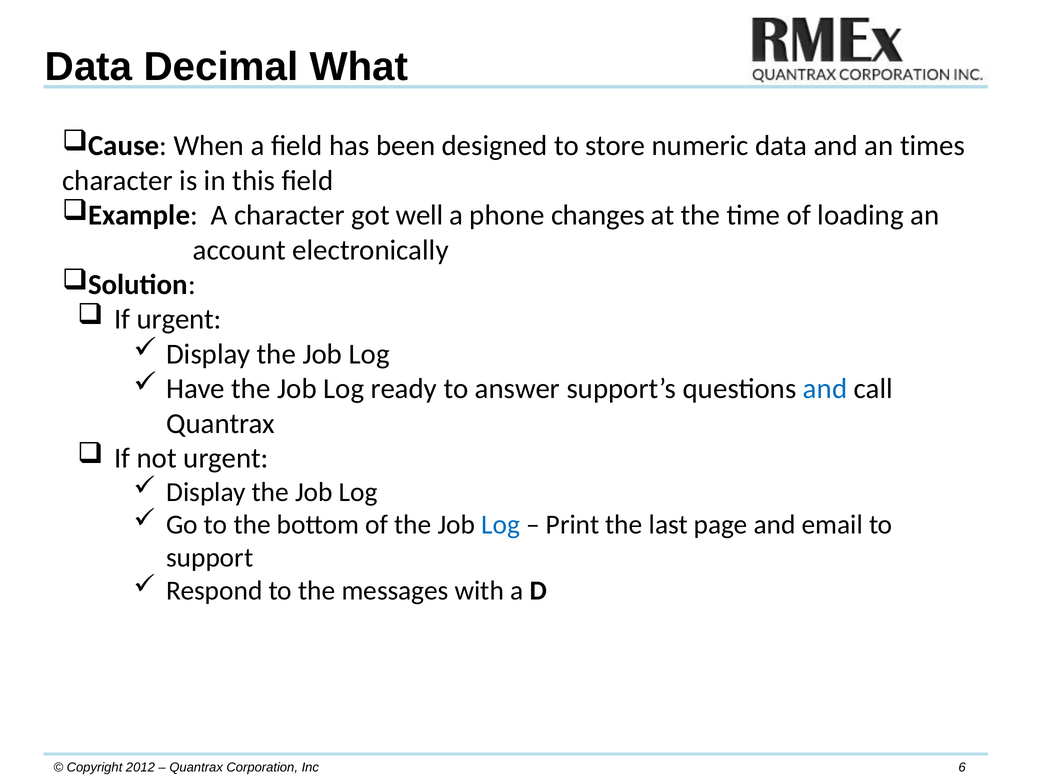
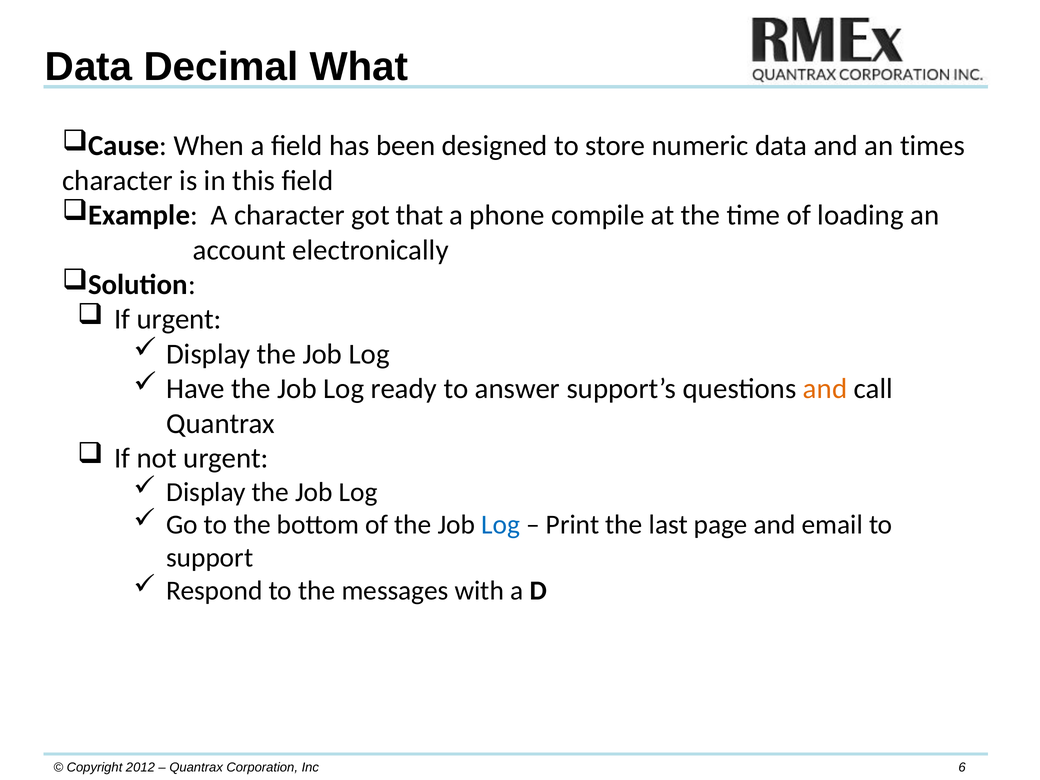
well: well -> that
changes: changes -> compile
and at (825, 389) colour: blue -> orange
